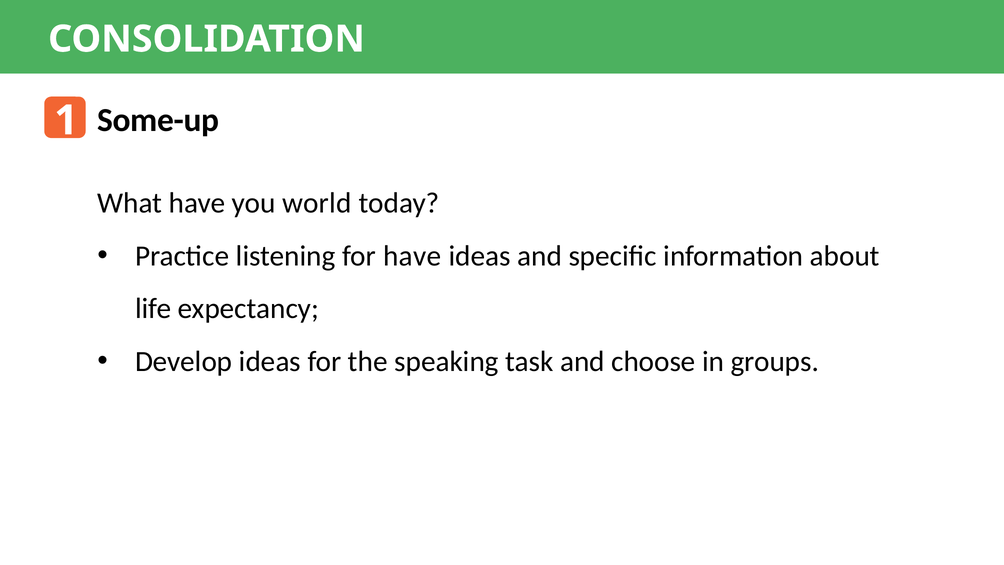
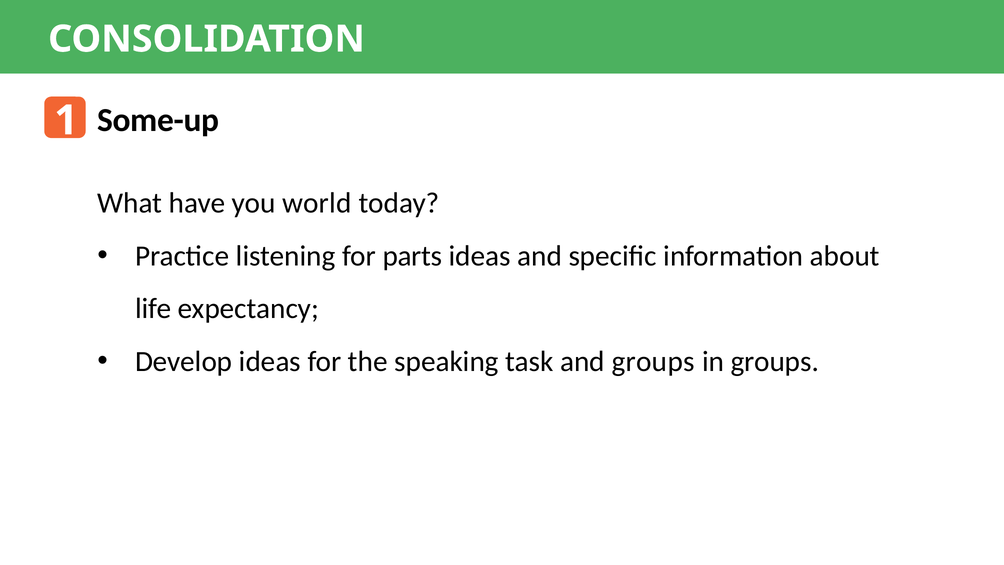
for have: have -> parts
and choose: choose -> groups
